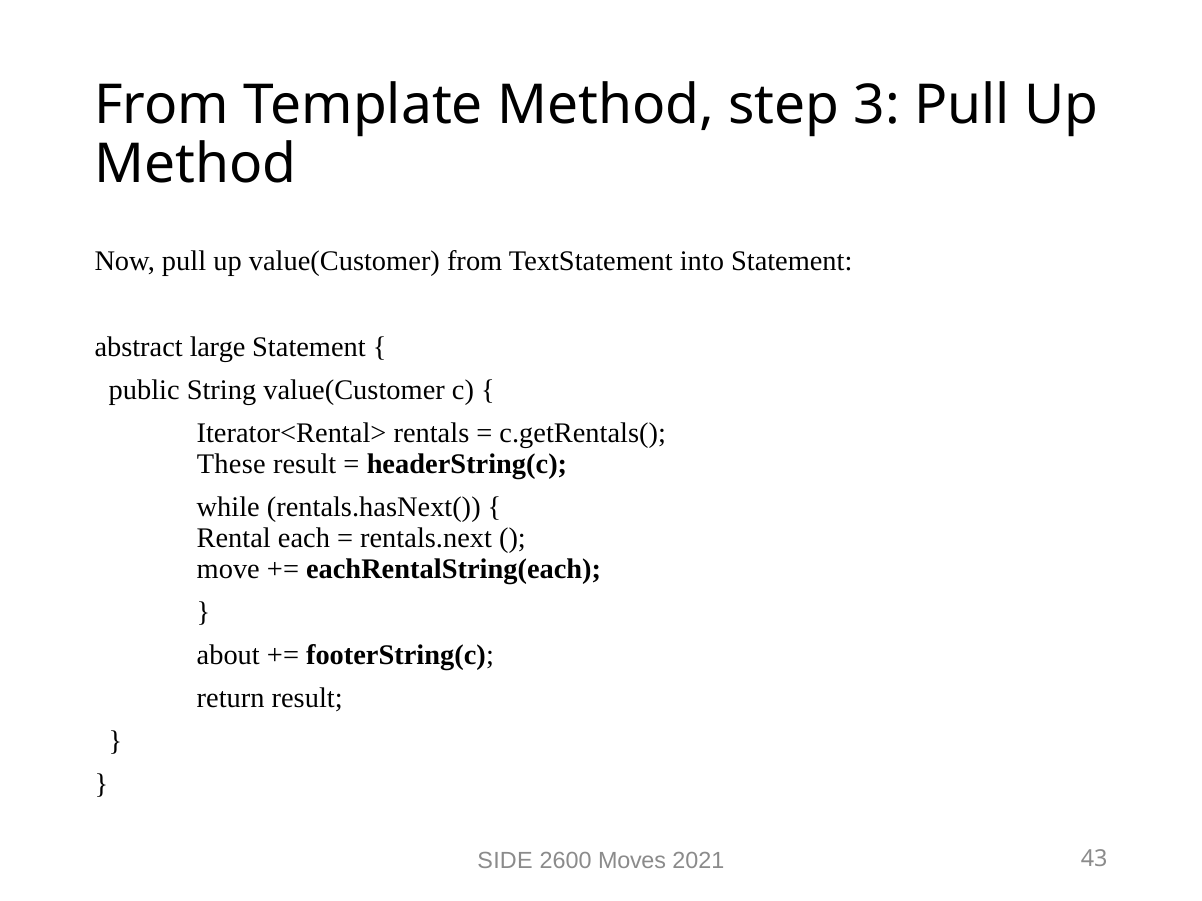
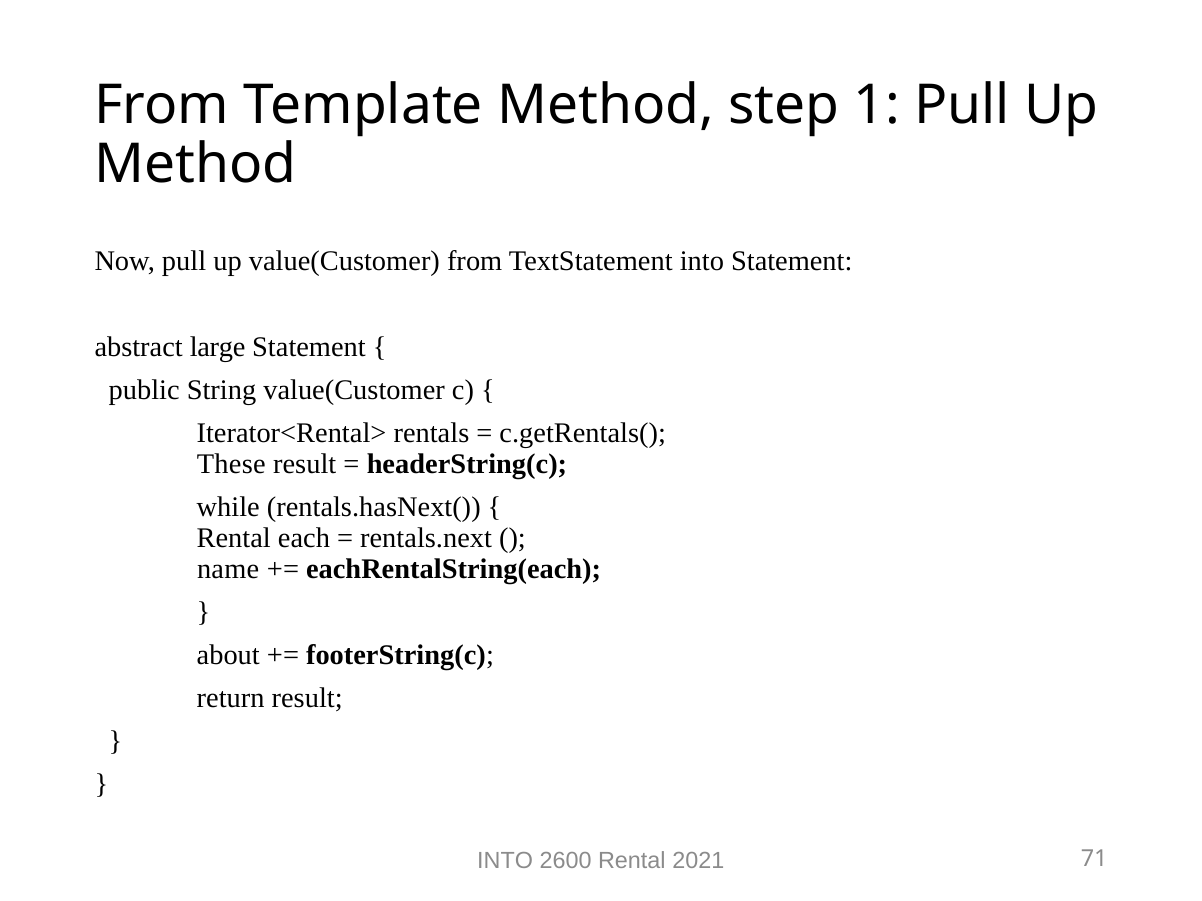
3: 3 -> 1
move: move -> name
SIDE at (505, 861): SIDE -> INTO
2600 Moves: Moves -> Rental
43: 43 -> 71
